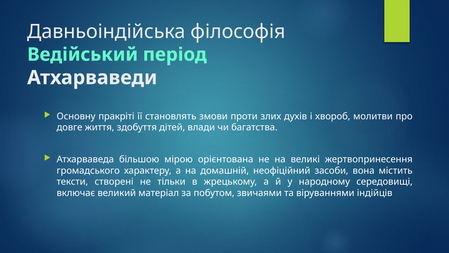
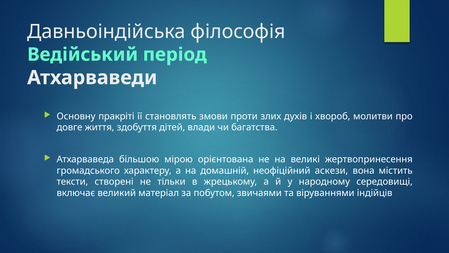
засоби: засоби -> аскези
